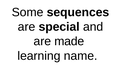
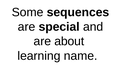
made: made -> about
